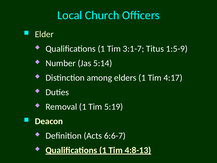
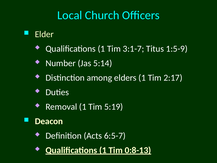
4:17: 4:17 -> 2:17
6:6-7: 6:6-7 -> 6:5-7
4:8-13: 4:8-13 -> 0:8-13
